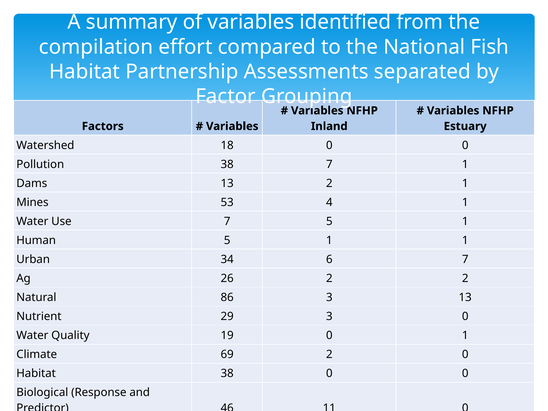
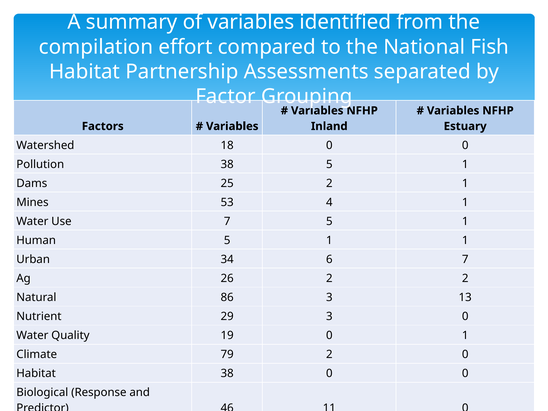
38 7: 7 -> 5
Dams 13: 13 -> 25
69: 69 -> 79
